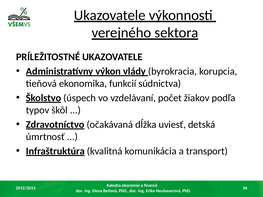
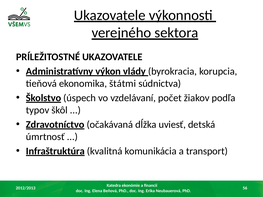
funkcií: funkcií -> štátmi
